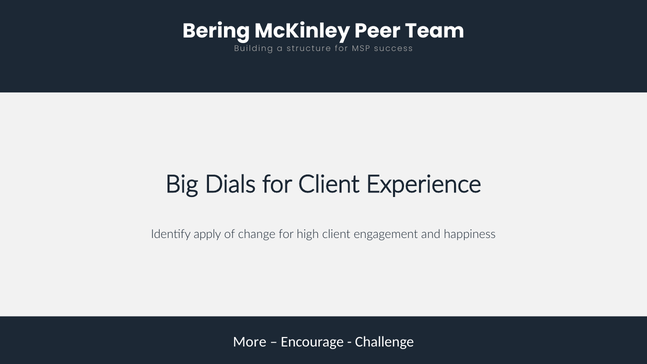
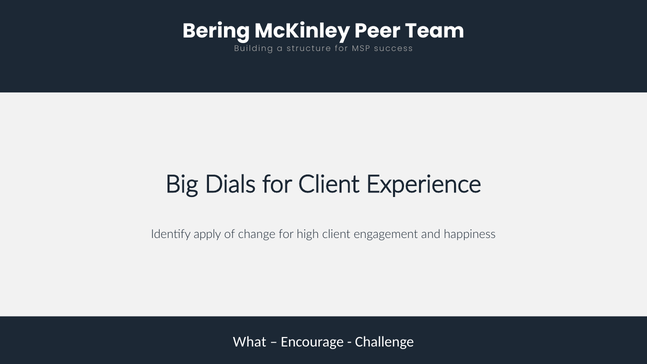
More: More -> What
